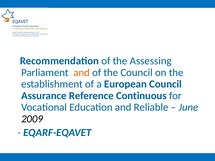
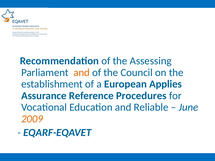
European Council: Council -> Applies
Continuous: Continuous -> Procedures
2009 colour: black -> orange
